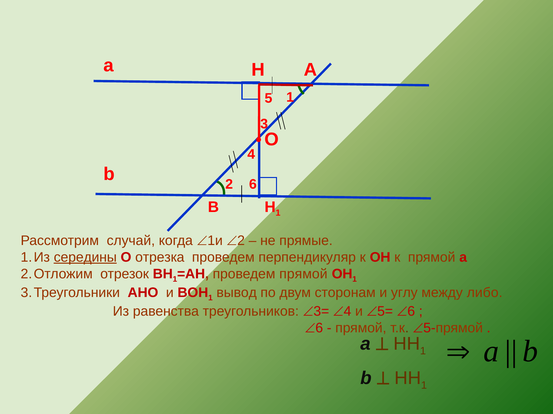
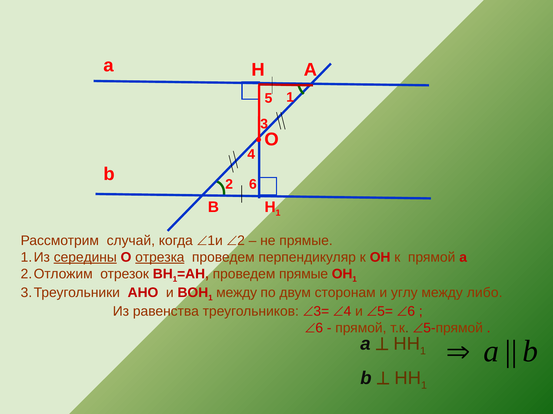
отрезка underline: none -> present
проведем прямой: прямой -> прямые
1 вывод: вывод -> между
